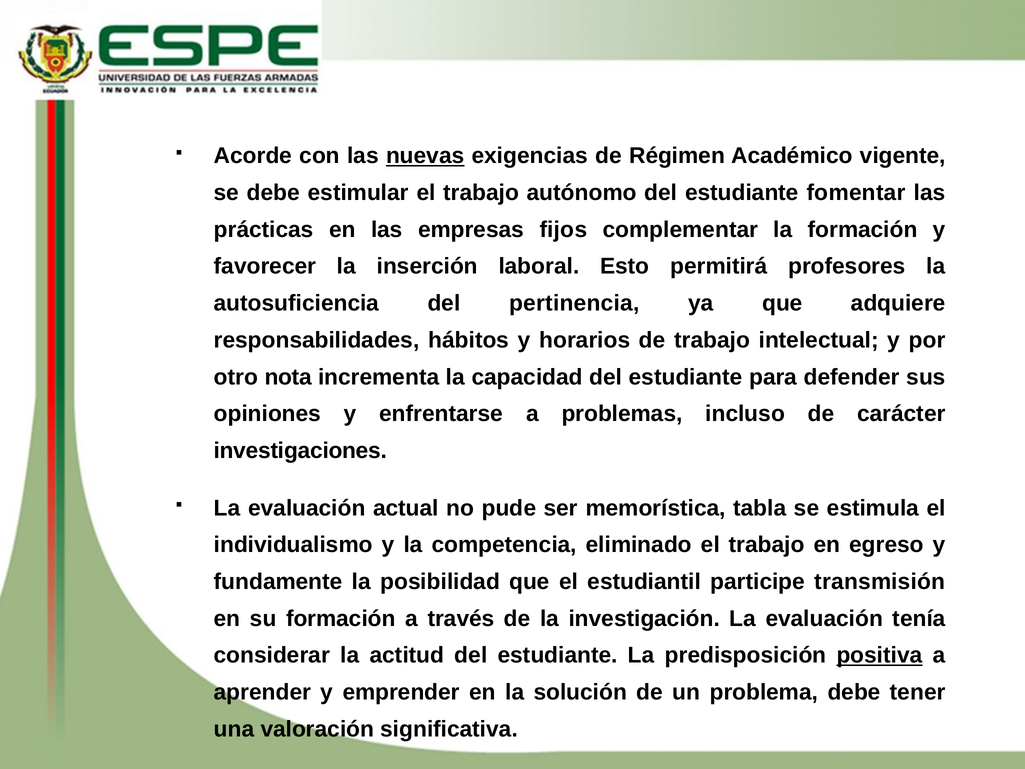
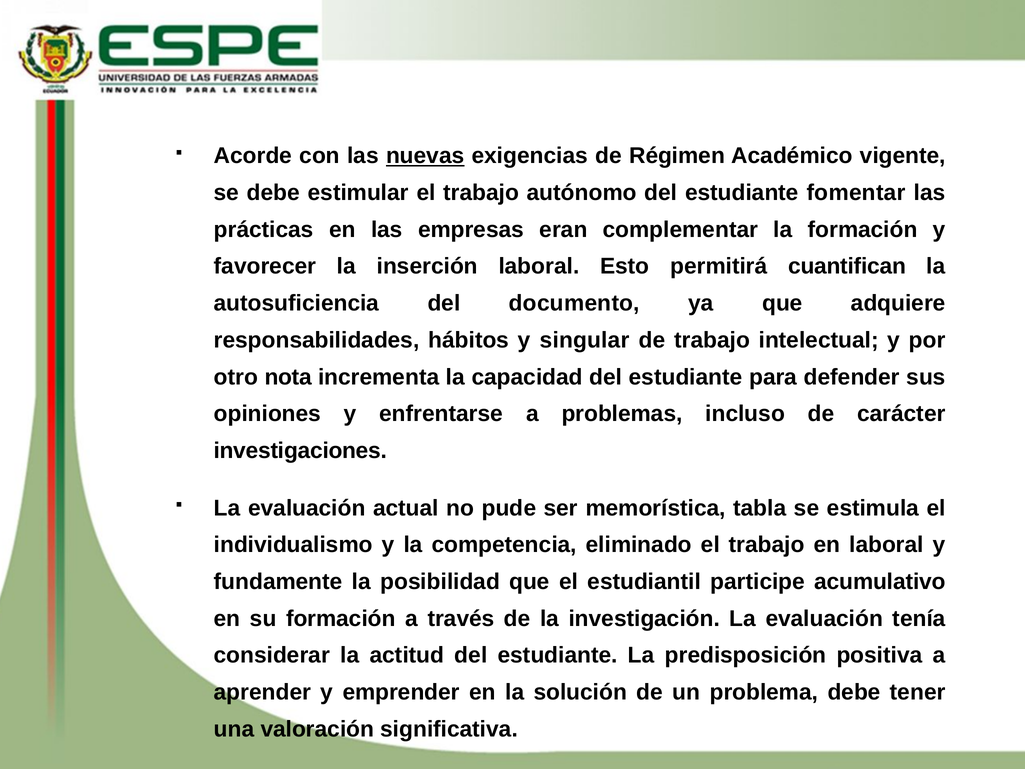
fijos: fijos -> eran
profesores: profesores -> cuantifican
pertinencia: pertinencia -> documento
horarios: horarios -> singular
en egreso: egreso -> laboral
transmisión: transmisión -> acumulativo
positiva underline: present -> none
